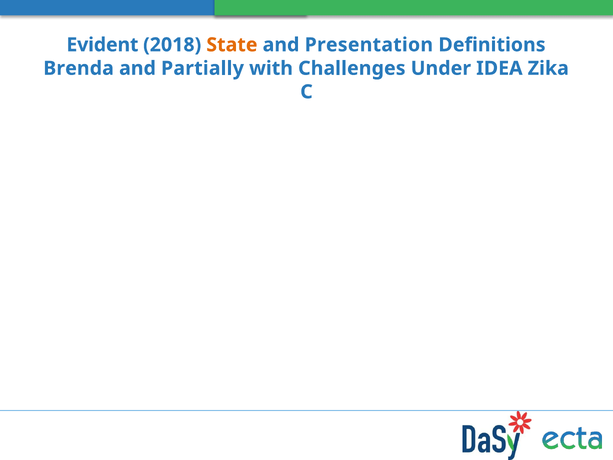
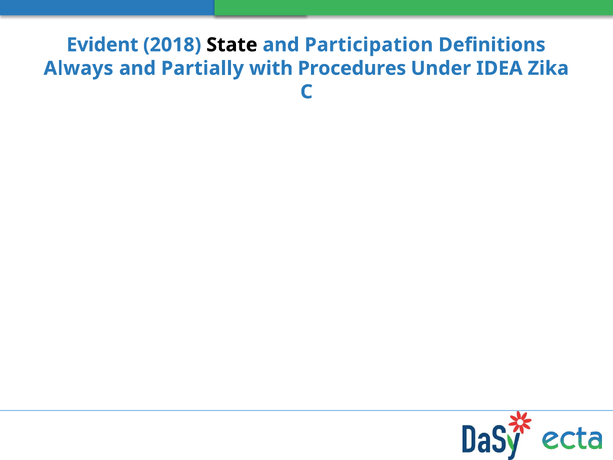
State colour: orange -> black
Presentation: Presentation -> Participation
Brenda: Brenda -> Always
Challenges: Challenges -> Procedures
